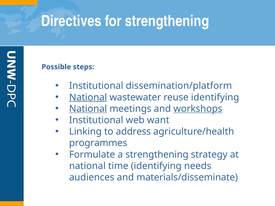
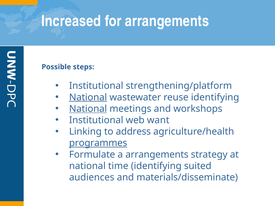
Directives: Directives -> Increased
for strengthening: strengthening -> arrangements
dissemination/platform: dissemination/platform -> strengthening/platform
workshops underline: present -> none
programmes underline: none -> present
a strengthening: strengthening -> arrangements
needs: needs -> suited
